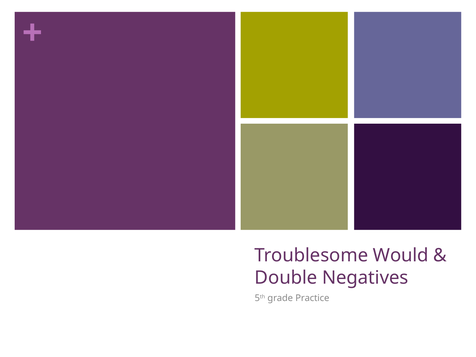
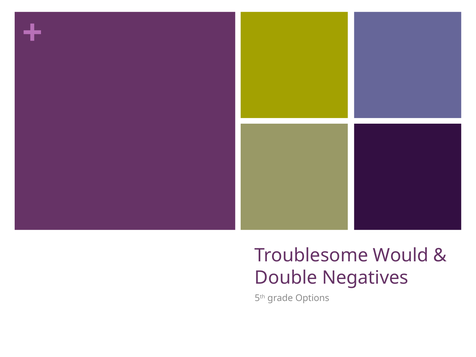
Practice: Practice -> Options
